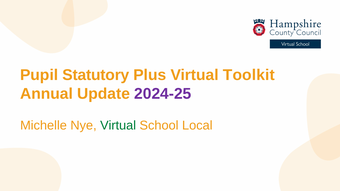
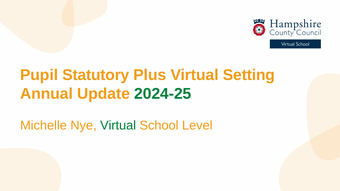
Toolkit: Toolkit -> Setting
2024-25 colour: purple -> green
Local: Local -> Level
